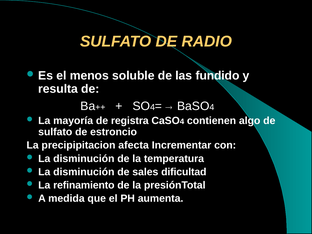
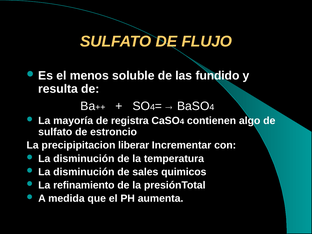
RADIO: RADIO -> FLUJO
afecta: afecta -> liberar
dificultad: dificultad -> quimicos
